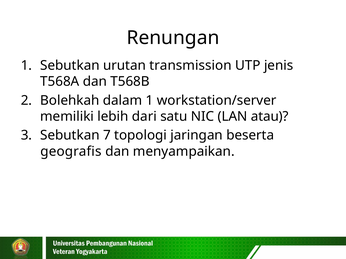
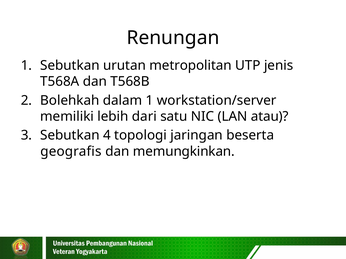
transmission: transmission -> metropolitan
7: 7 -> 4
menyampaikan: menyampaikan -> memungkinkan
